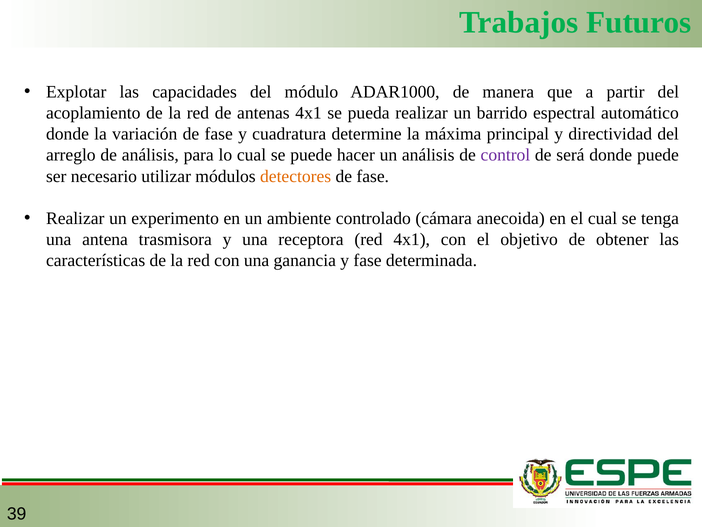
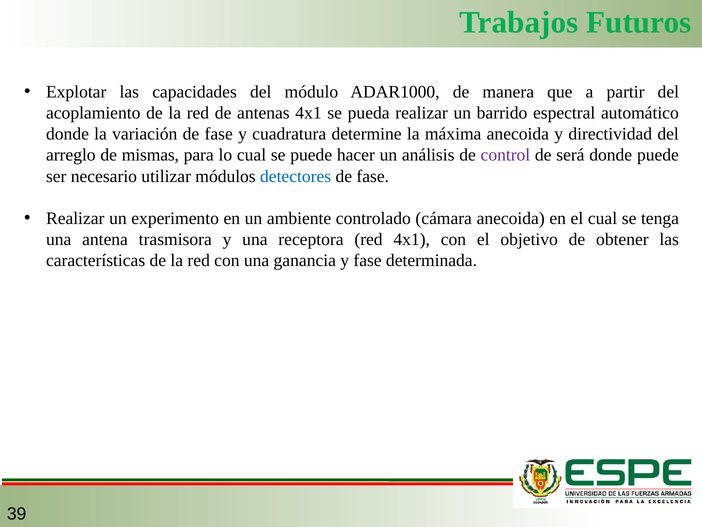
máxima principal: principal -> anecoida
de análisis: análisis -> mismas
detectores colour: orange -> blue
